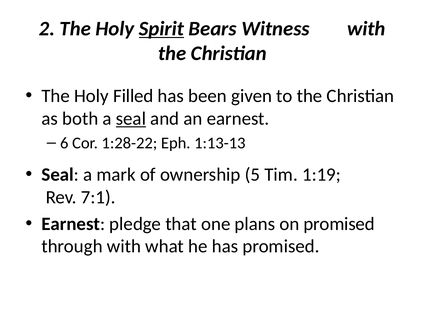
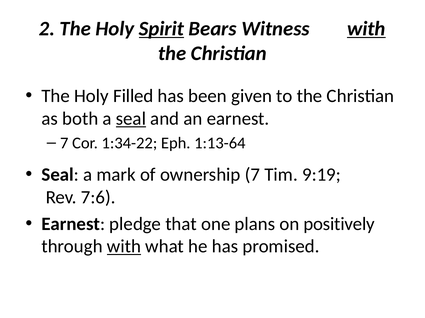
with at (366, 29) underline: none -> present
6 at (64, 143): 6 -> 7
1:28-22: 1:28-22 -> 1:34-22
1:13-13: 1:13-13 -> 1:13-64
ownership 5: 5 -> 7
1:19: 1:19 -> 9:19
7:1: 7:1 -> 7:6
on promised: promised -> positively
with at (124, 247) underline: none -> present
